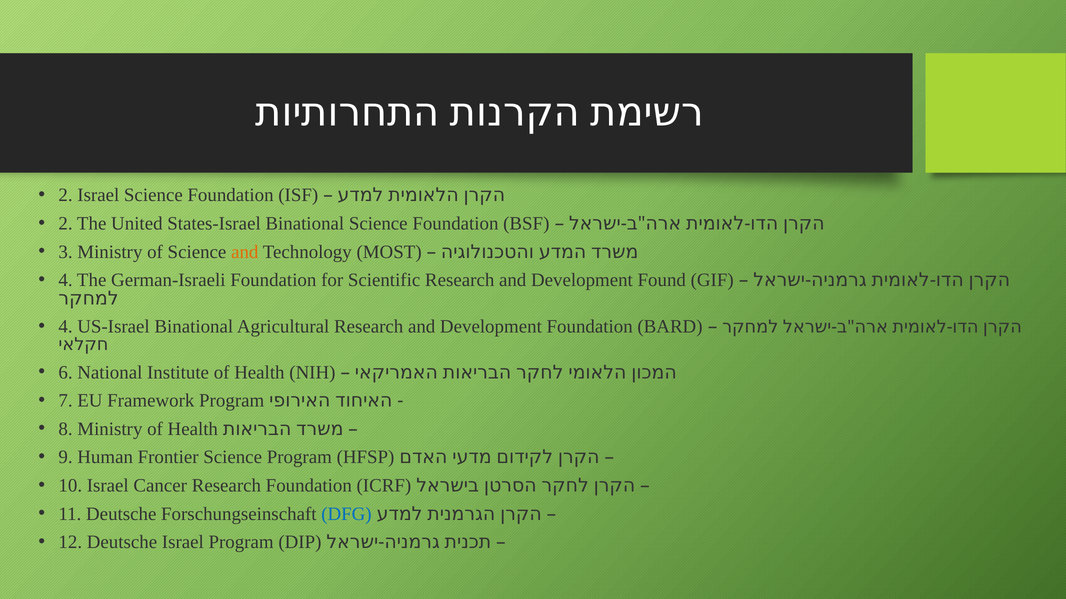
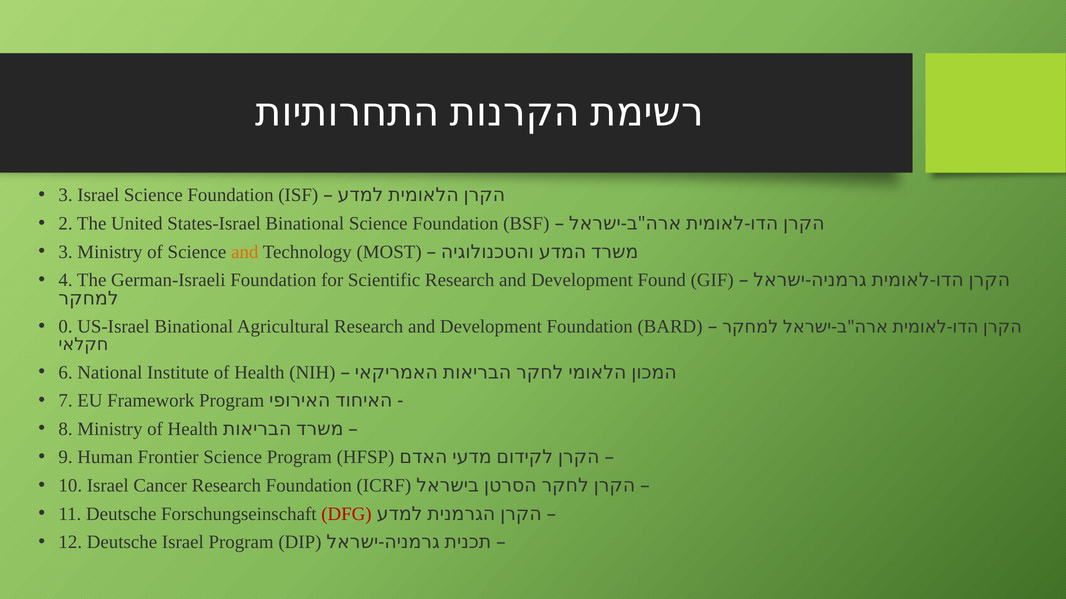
2 at (66, 195): 2 -> 3
4 at (66, 327): 4 -> 0
DFG colour: blue -> red
